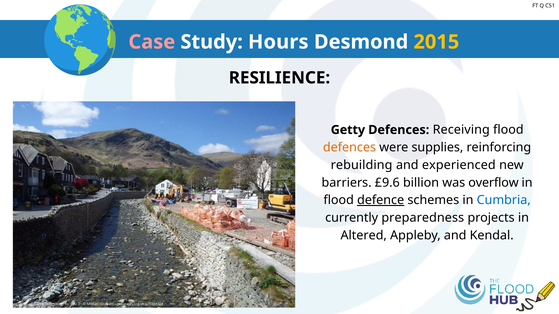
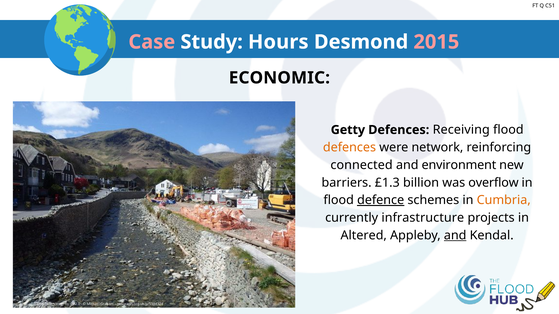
2015 colour: yellow -> pink
RESILIENCE: RESILIENCE -> ECONOMIC
supplies: supplies -> network
rebuilding: rebuilding -> connected
experienced: experienced -> environment
£9.6: £9.6 -> £1.3
Cumbria colour: blue -> orange
preparedness: preparedness -> infrastructure
and at (455, 236) underline: none -> present
